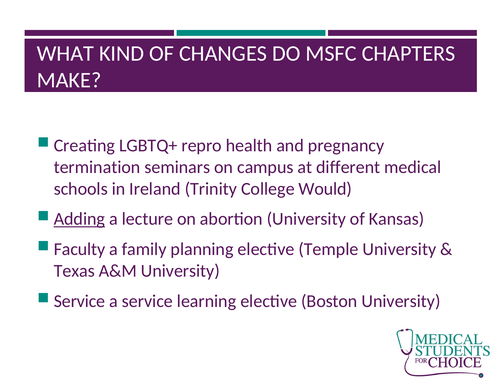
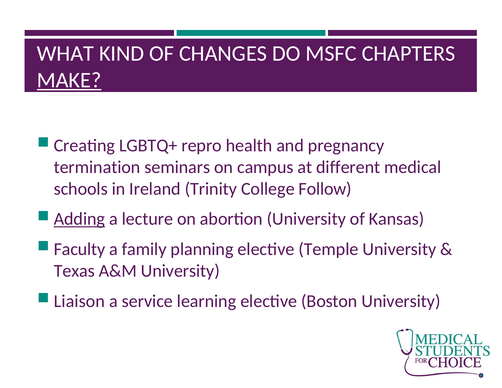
MAKE underline: none -> present
Would: Would -> Follow
Service at (79, 301): Service -> Liaison
